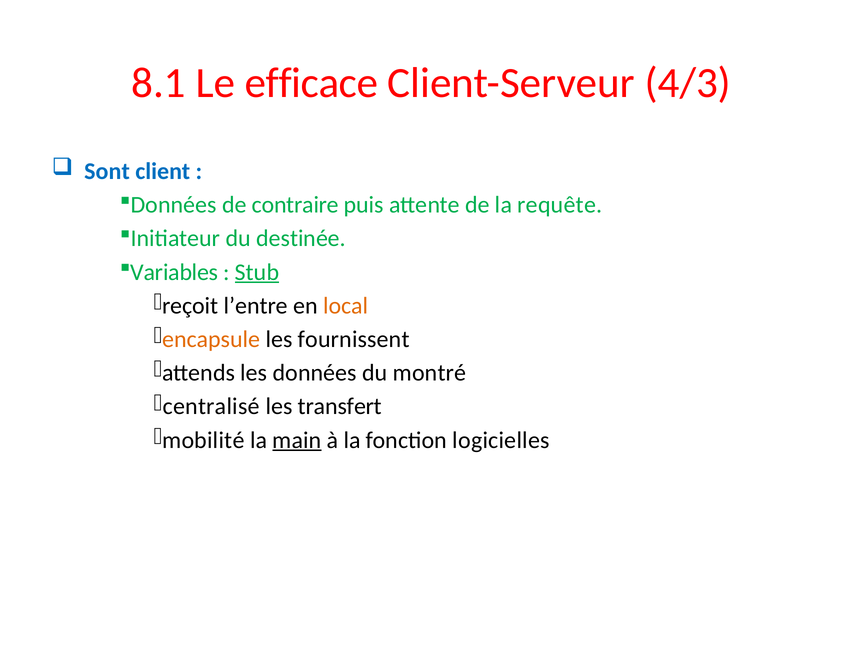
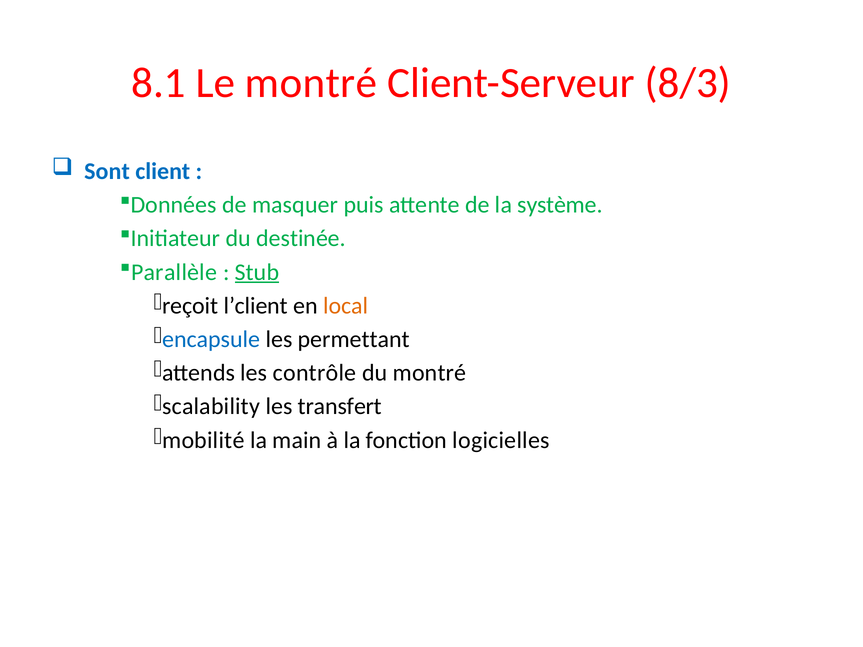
Le efficace: efficace -> montré
4/3: 4/3 -> 8/3
contraire: contraire -> masquer
requête: requête -> système
Variables: Variables -> Parallèle
l’entre: l’entre -> l’client
encapsule colour: orange -> blue
fournissent: fournissent -> permettant
les données: données -> contrôle
centralisé: centralisé -> scalability
main underline: present -> none
